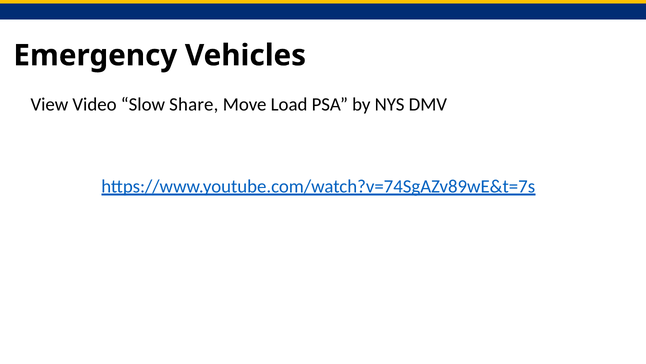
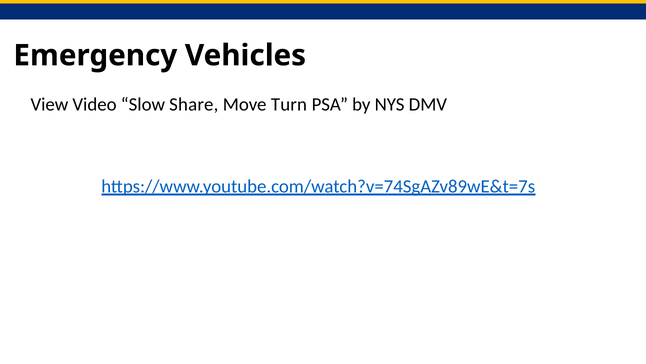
Load: Load -> Turn
